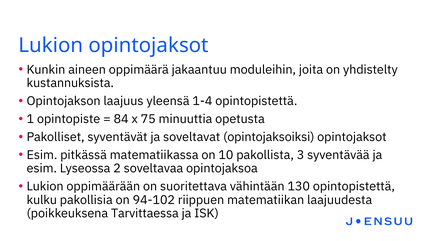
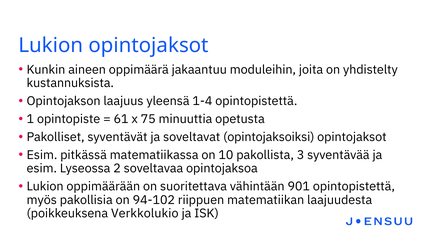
84: 84 -> 61
130: 130 -> 901
kulku: kulku -> myös
Tarvittaessa: Tarvittaessa -> Verkkolukio
